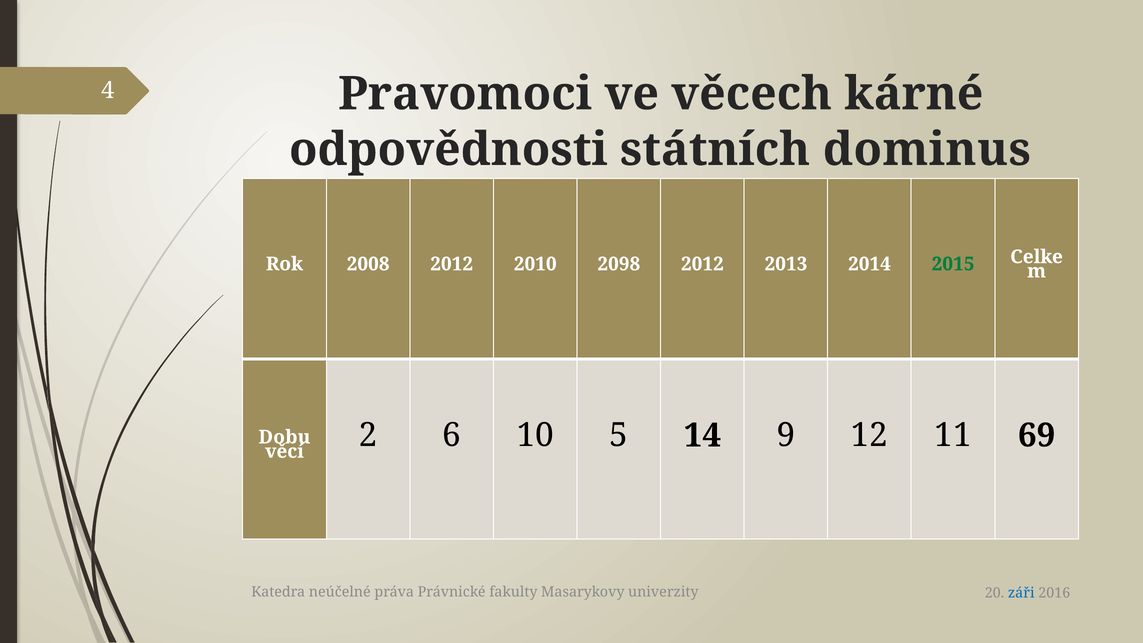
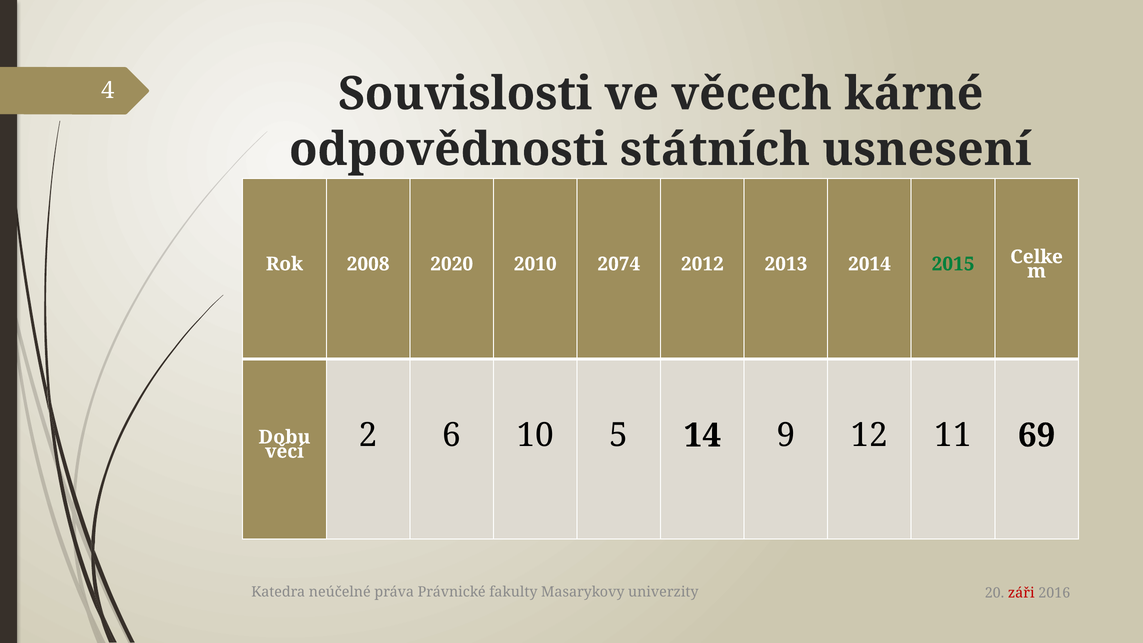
Pravomoci: Pravomoci -> Souvislosti
dominus: dominus -> usnesení
2008 2012: 2012 -> 2020
2098: 2098 -> 2074
záři colour: blue -> red
